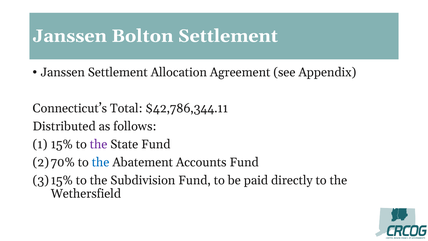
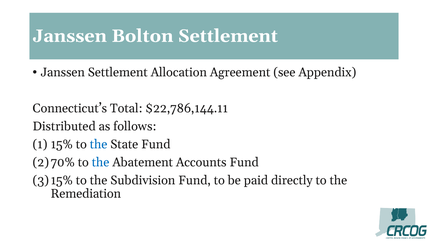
$42,786,344.11: $42,786,344.11 -> $22,786,144.11
the at (99, 144) colour: purple -> blue
Wethersfield: Wethersfield -> Remediation
